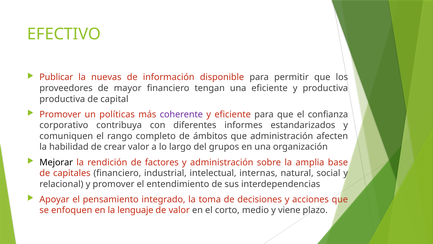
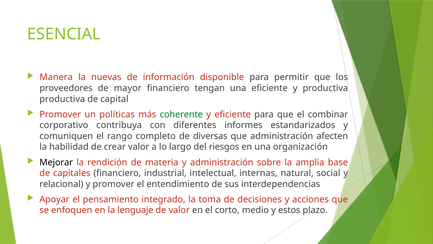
EFECTIVO: EFECTIVO -> ESENCIAL
Publicar: Publicar -> Manera
coherente colour: purple -> green
confianza: confianza -> combinar
ámbitos: ámbitos -> diversas
grupos: grupos -> riesgos
factores: factores -> materia
viene: viene -> estos
